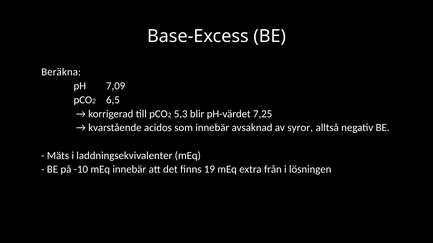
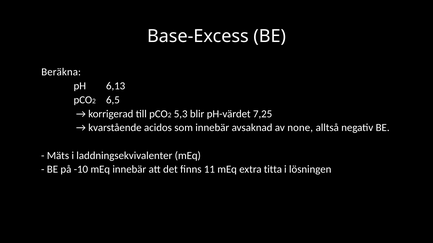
7,09: 7,09 -> 6,13
syror: syror -> none
19: 19 -> 11
från: från -> titta
